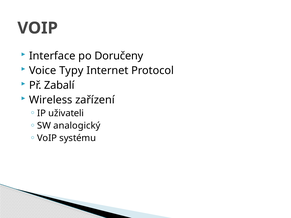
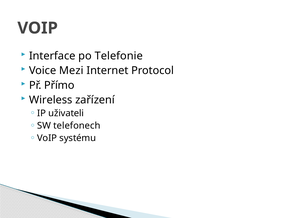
Doručeny: Doručeny -> Telefonie
Typy: Typy -> Mezi
Zabalí: Zabalí -> Přímo
analogický: analogický -> telefonech
